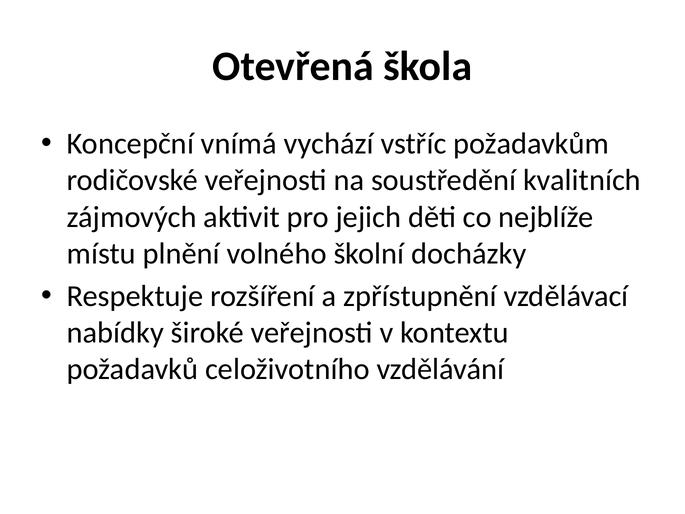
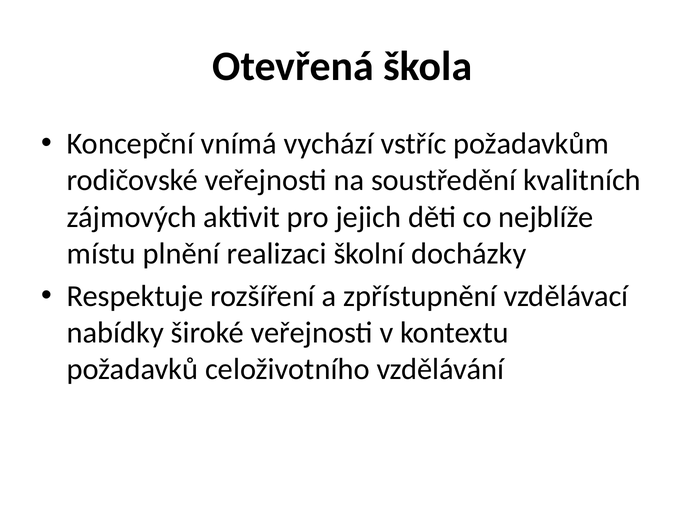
volného: volného -> realizaci
